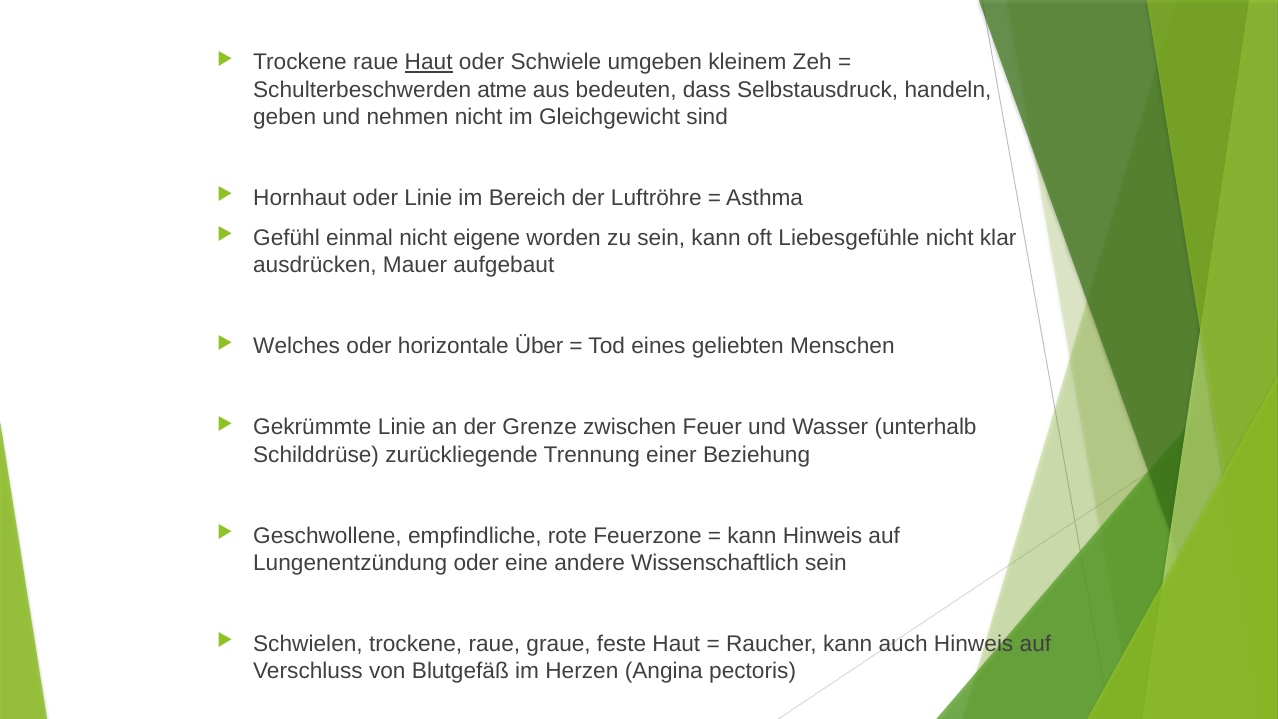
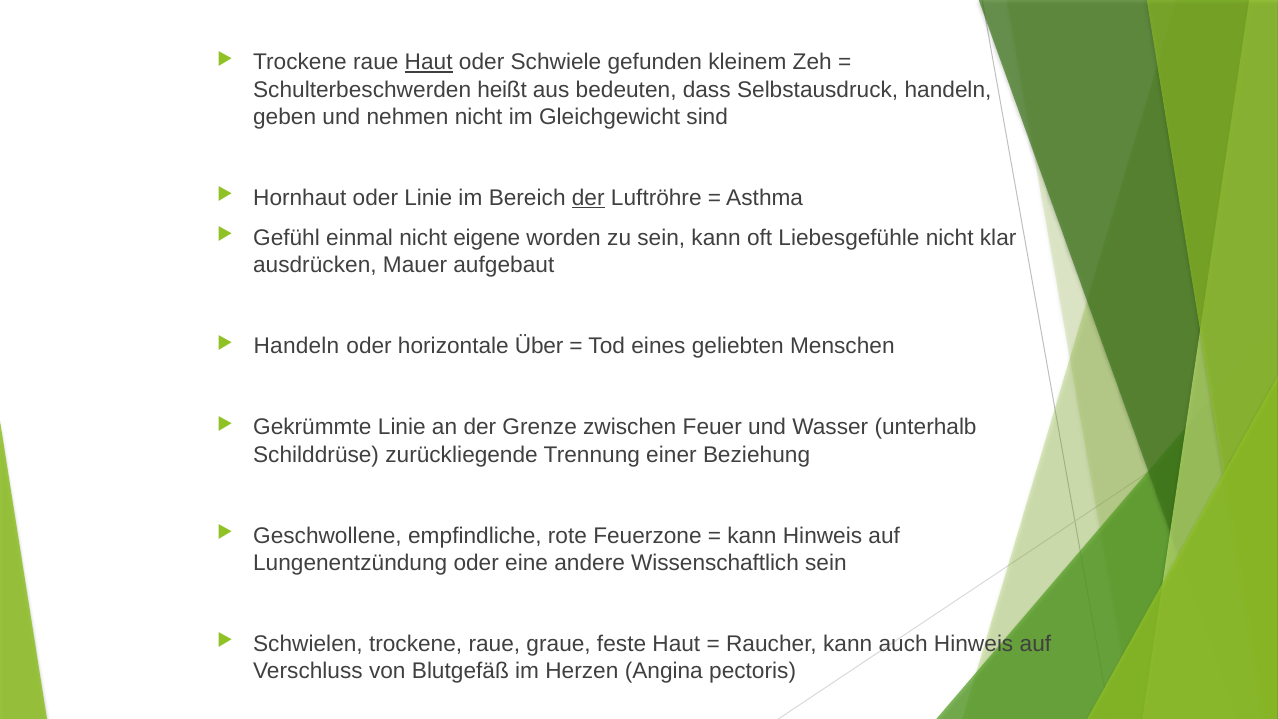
umgeben: umgeben -> gefunden
atme: atme -> heißt
der at (588, 198) underline: none -> present
Welches at (297, 346): Welches -> Handeln
